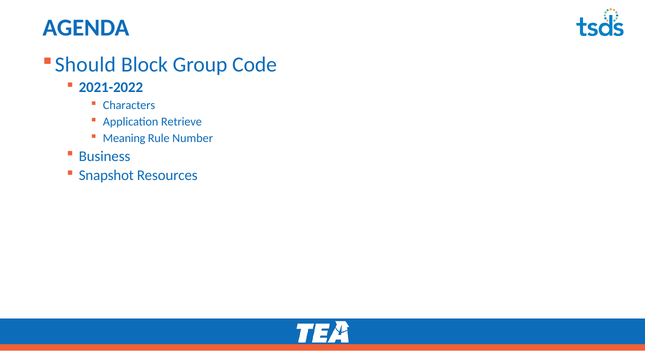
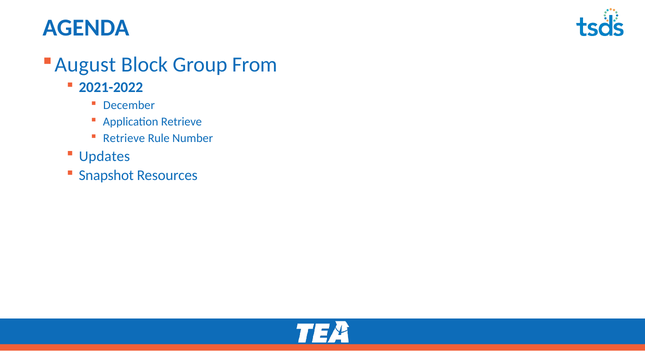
Should: Should -> August
Code: Code -> From
Characters: Characters -> December
Meaning at (124, 138): Meaning -> Retrieve
Business: Business -> Updates
